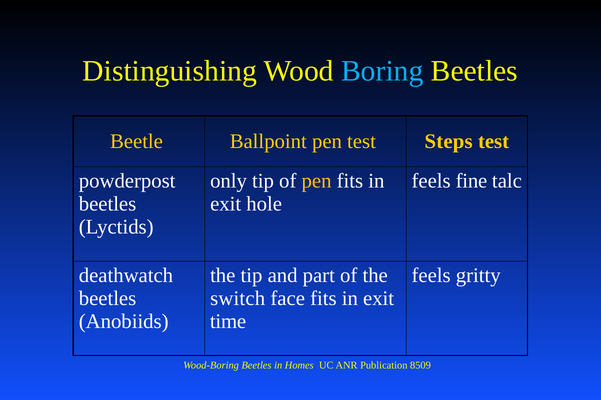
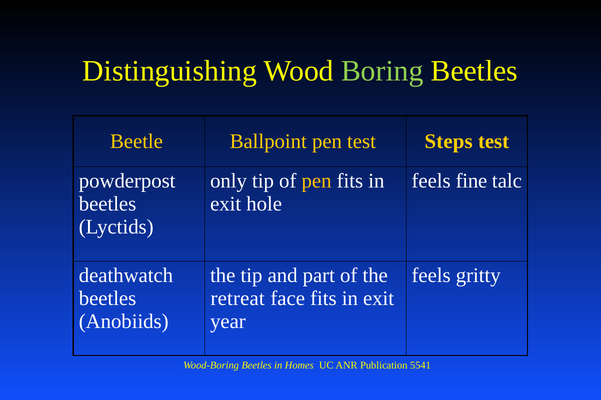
Boring colour: light blue -> light green
switch: switch -> retreat
time: time -> year
8509: 8509 -> 5541
